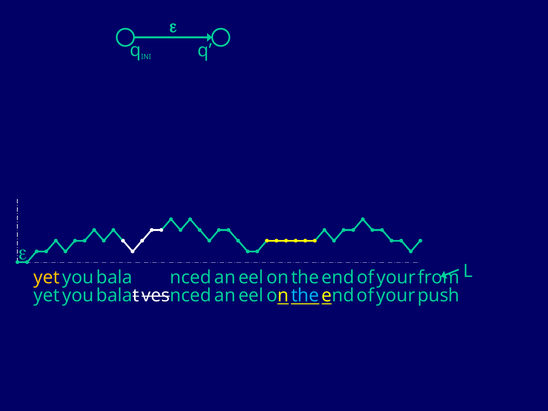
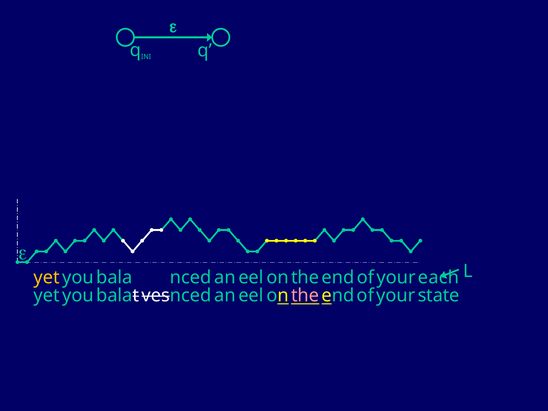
from: from -> each
the at (305, 295) colour: light blue -> pink
push: push -> state
